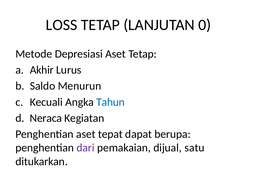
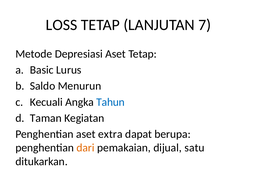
0: 0 -> 7
Akhir: Akhir -> Basic
Neraca: Neraca -> Taman
tepat: tepat -> extra
dari colour: purple -> orange
